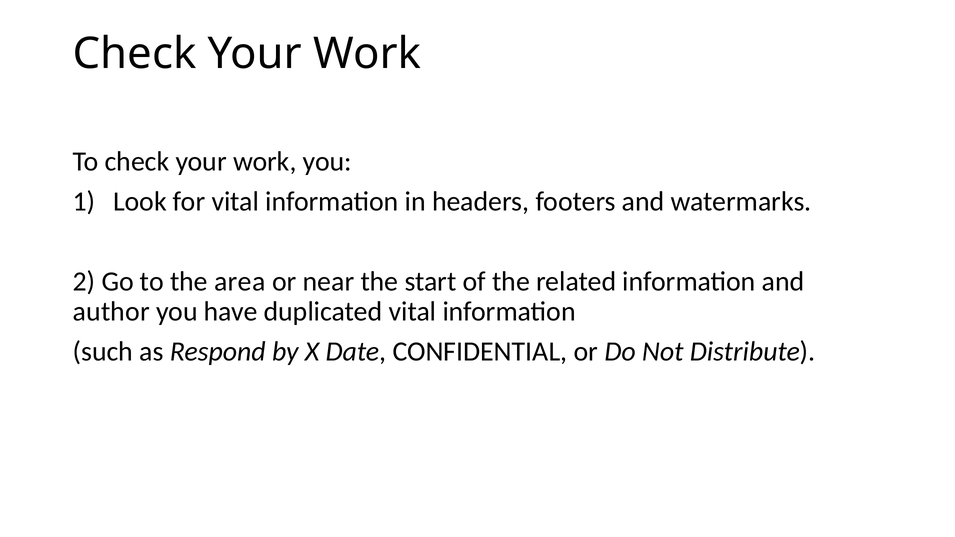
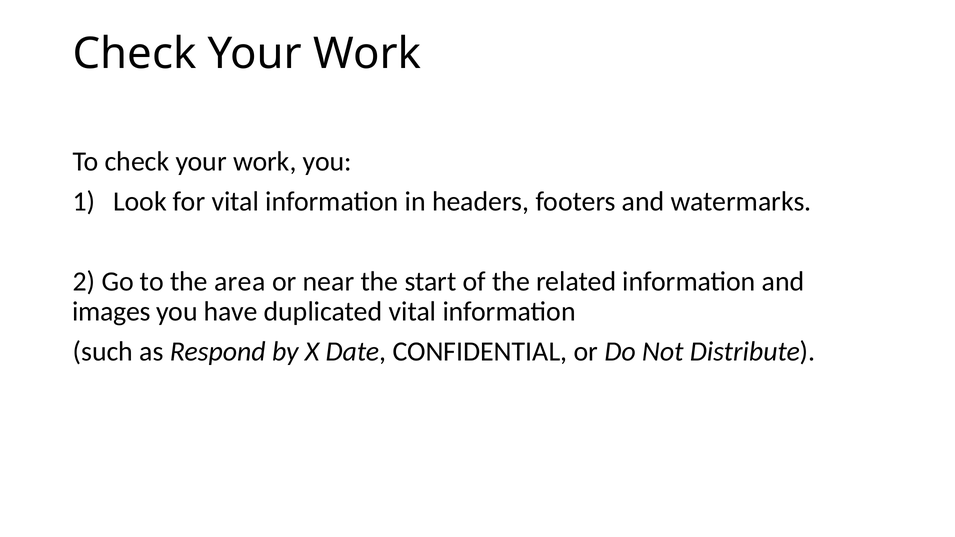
author: author -> images
